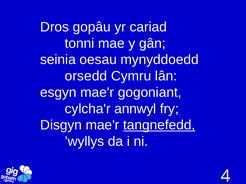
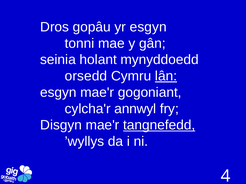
yr cariad: cariad -> esgyn
oesau: oesau -> holant
lân underline: none -> present
